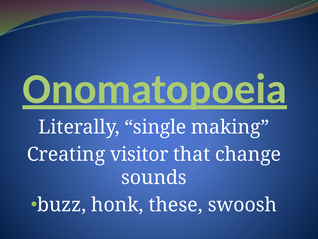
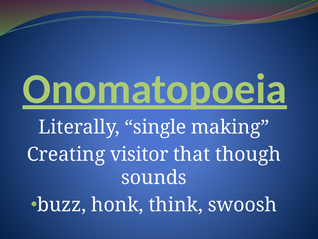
change: change -> though
these: these -> think
